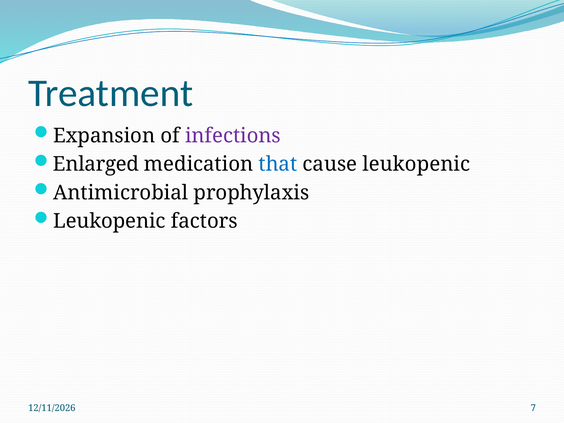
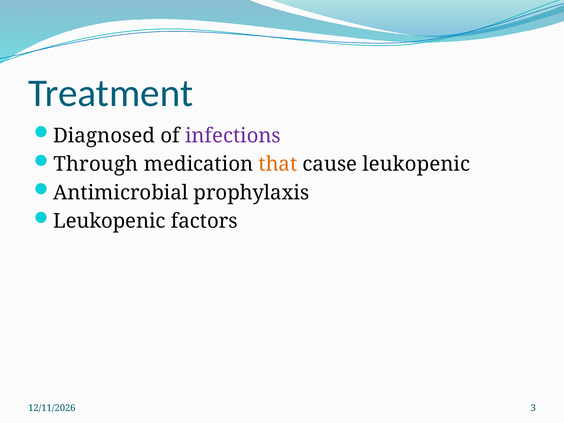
Expansion: Expansion -> Diagnosed
Enlarged: Enlarged -> Through
that colour: blue -> orange
7: 7 -> 3
